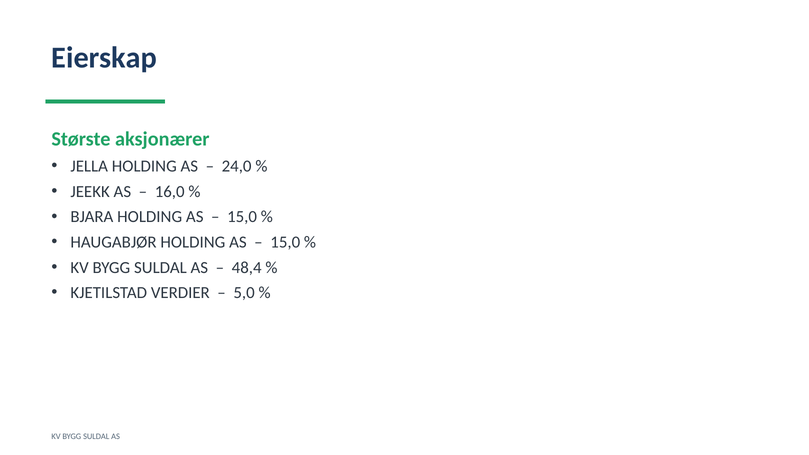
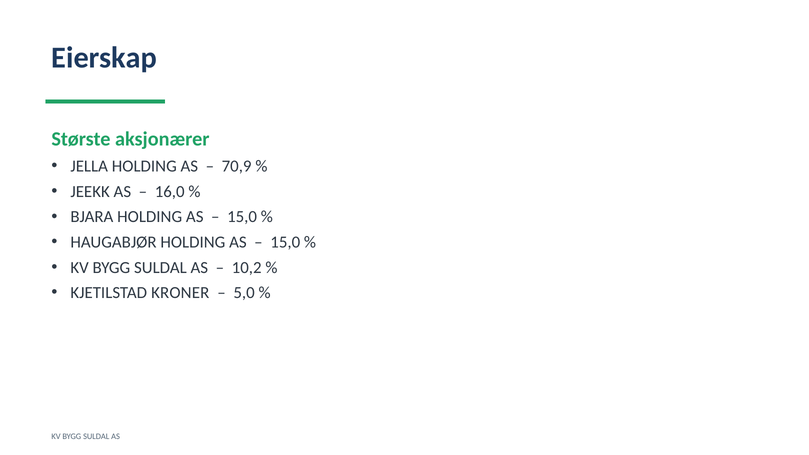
24,0: 24,0 -> 70,9
48,4: 48,4 -> 10,2
VERDIER: VERDIER -> KRONER
